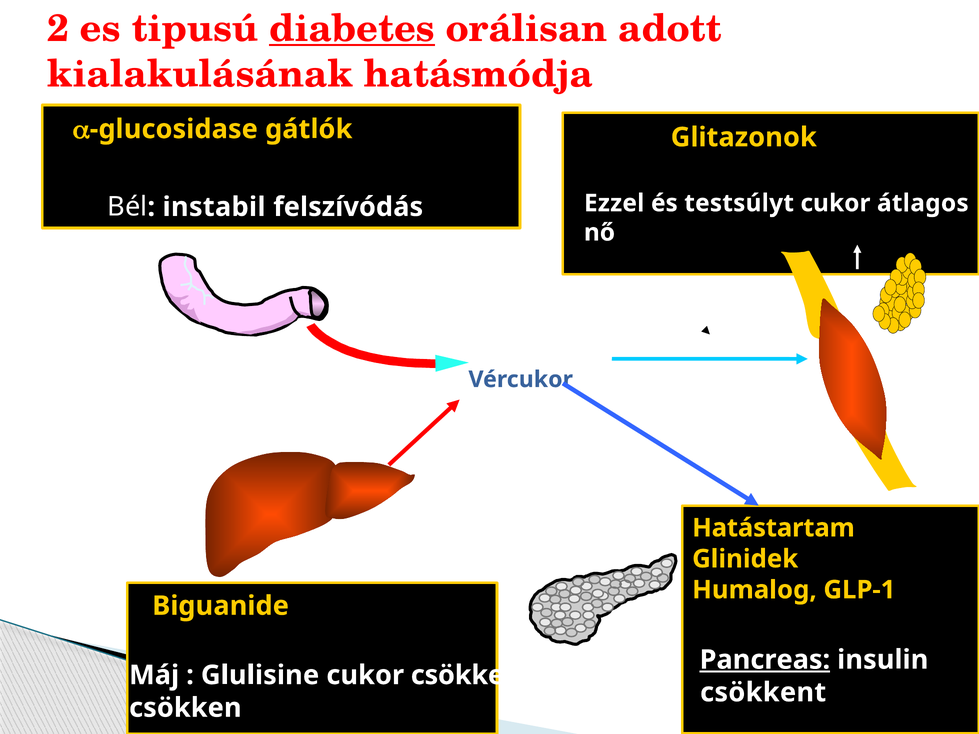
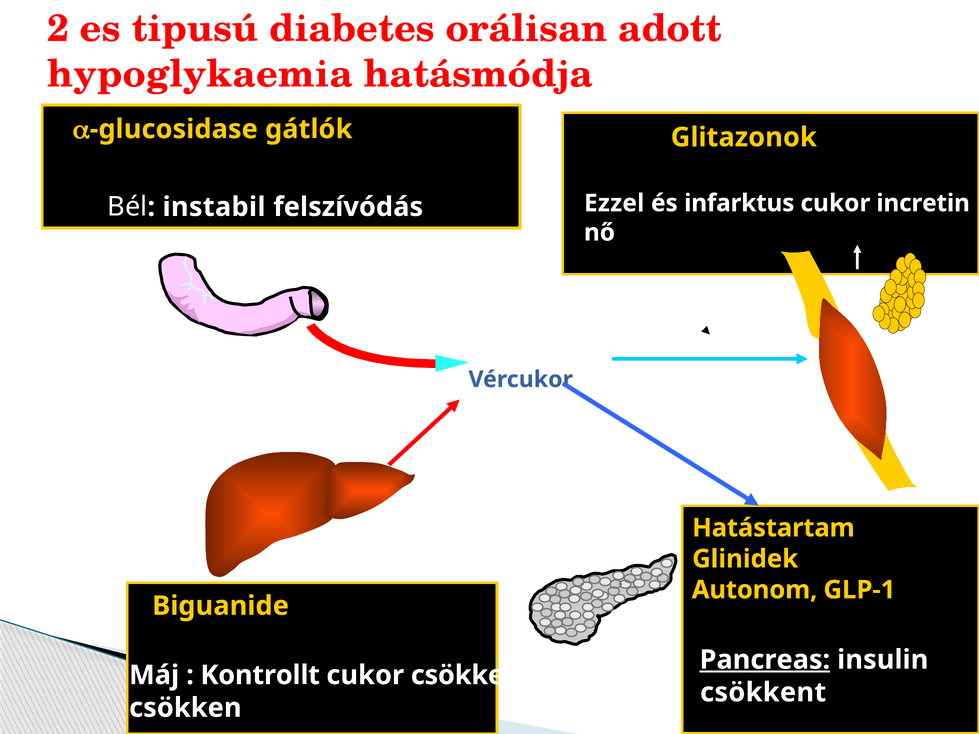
diabetes underline: present -> none
kialakulásának: kialakulásának -> hypoglykaemia
testsúlyt: testsúlyt -> infarktus
átlagos: átlagos -> incretin
Humalog: Humalog -> Autonom
Glulisine: Glulisine -> Kontrollt
